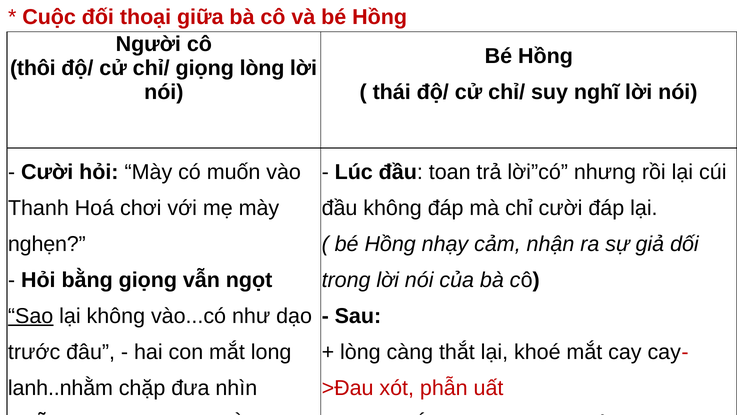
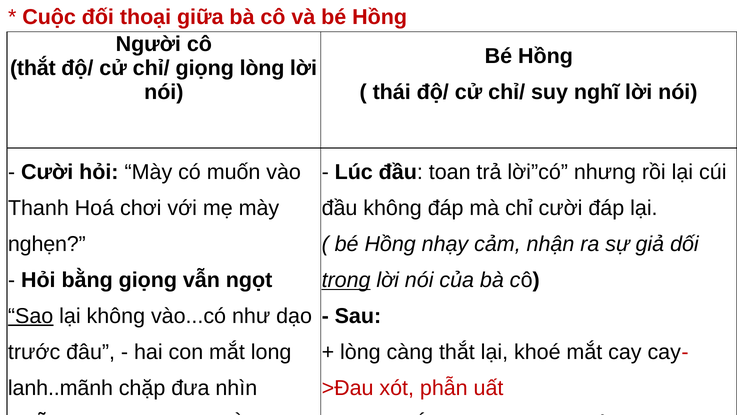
thôi at (33, 68): thôi -> thắt
trong at (346, 280) underline: none -> present
lanh..nhằm: lanh..nhằm -> lanh..mãnh
